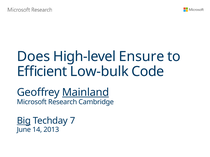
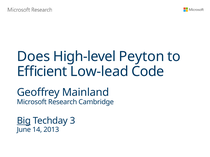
Ensure: Ensure -> Peyton
Low-bulk: Low-bulk -> Low-lead
Mainland underline: present -> none
7: 7 -> 3
